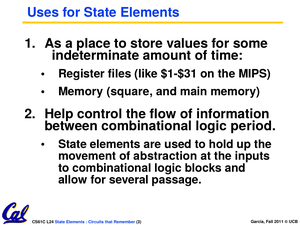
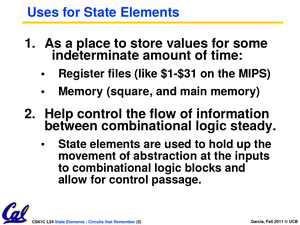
period: period -> steady
for several: several -> control
